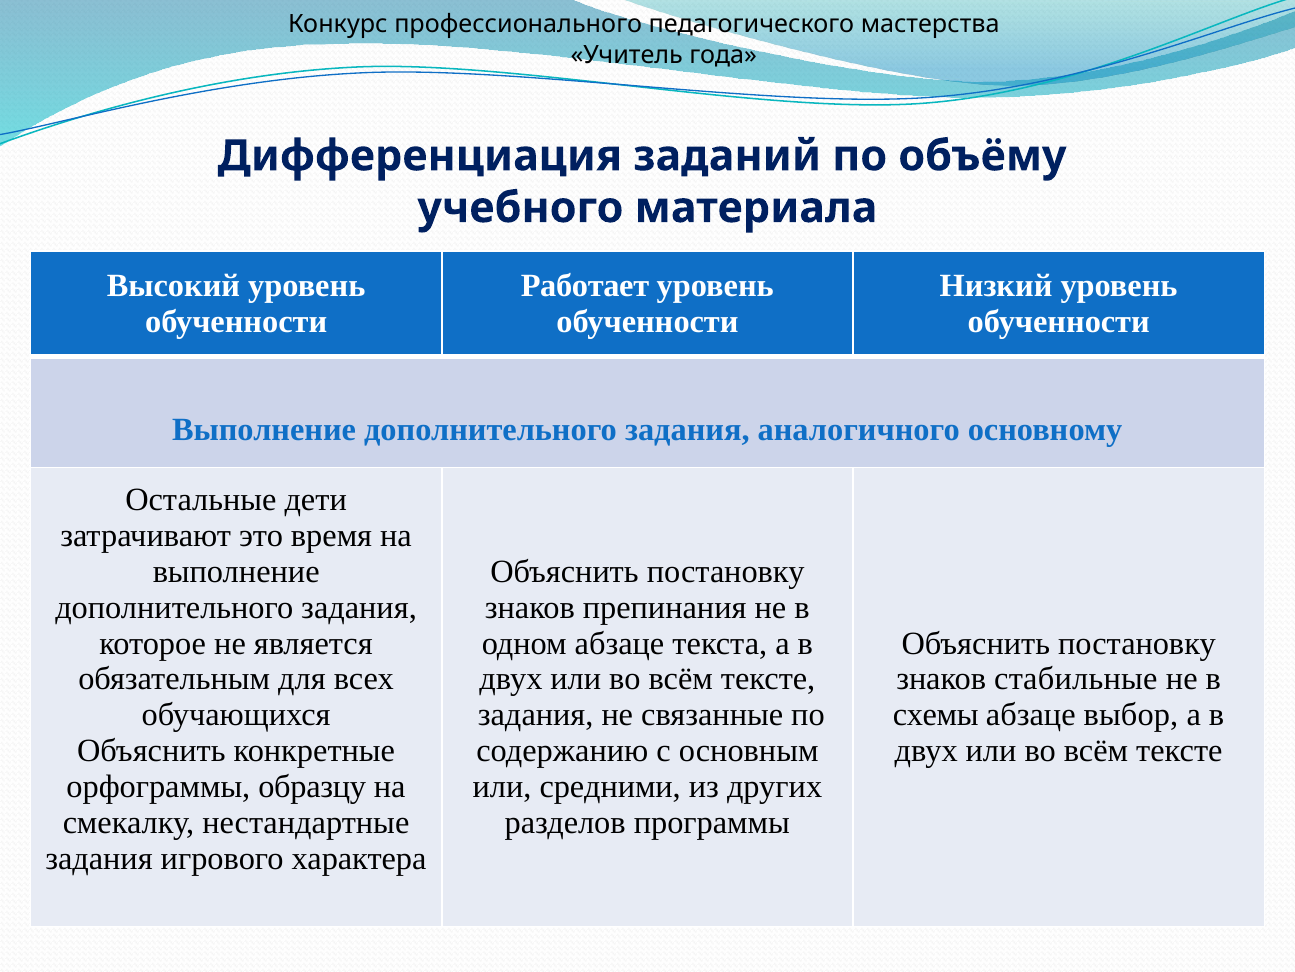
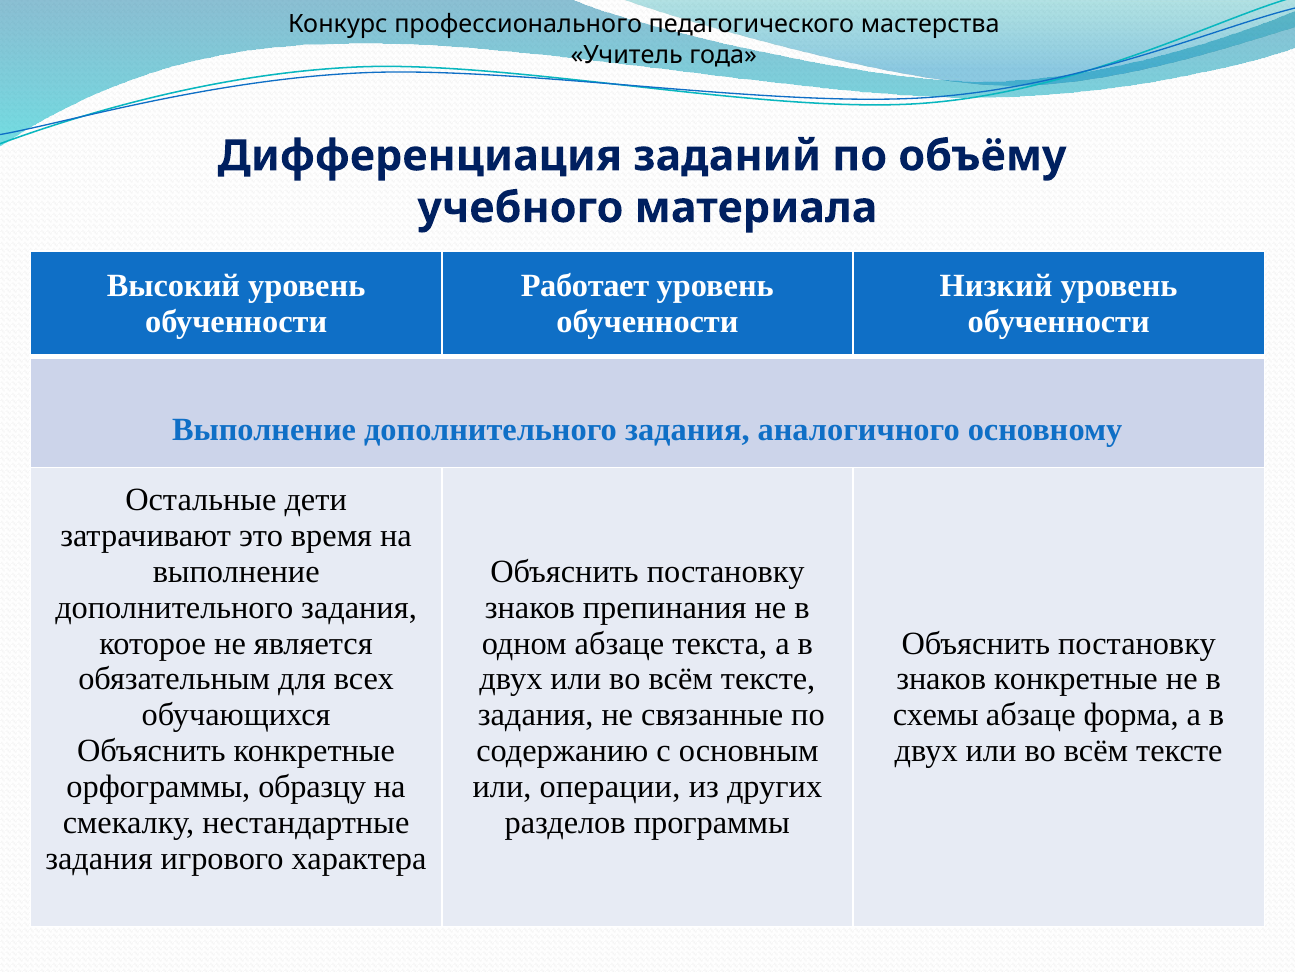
знаков стабильные: стабильные -> конкретные
выбор: выбор -> форма
средними: средними -> операции
